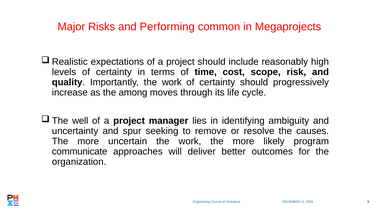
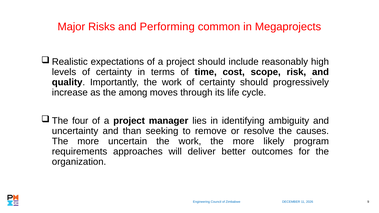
well: well -> four
spur: spur -> than
communicate: communicate -> requirements
